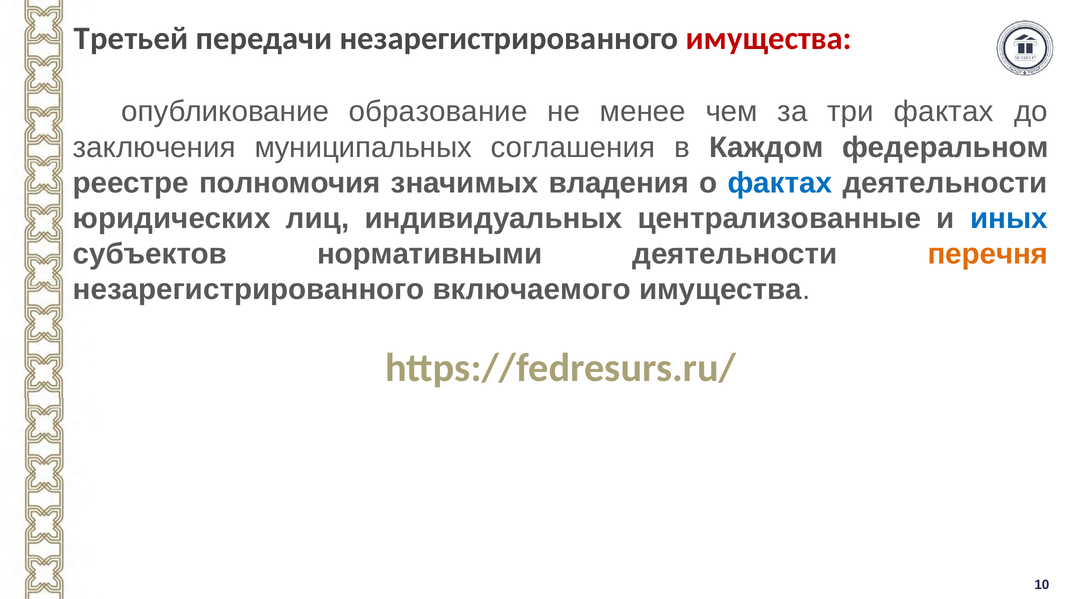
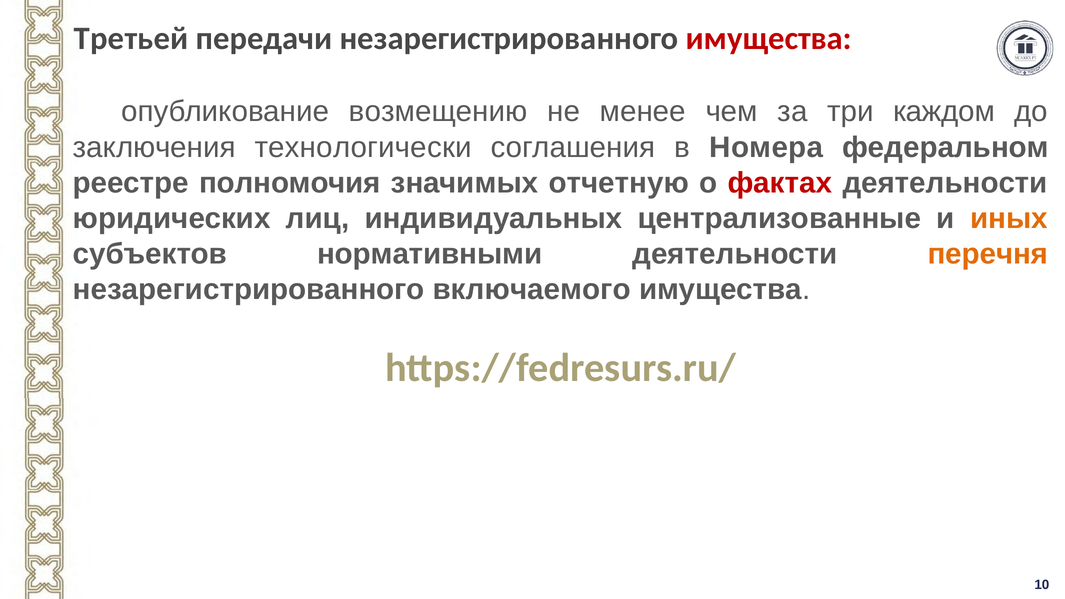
образование: образование -> возмещению
три фактах: фактах -> каждом
муниципальных: муниципальных -> технологически
Каждом: Каждом -> Номера
владения: владения -> отчетную
фактах at (780, 183) colour: blue -> red
иных colour: blue -> orange
